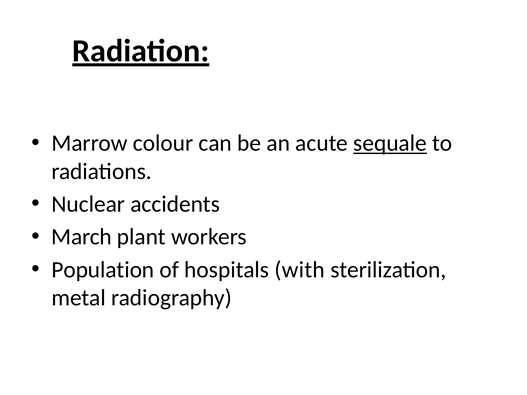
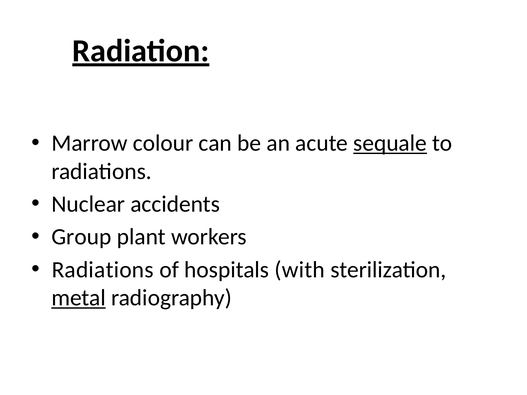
March: March -> Group
Population at (103, 270): Population -> Radiations
metal underline: none -> present
